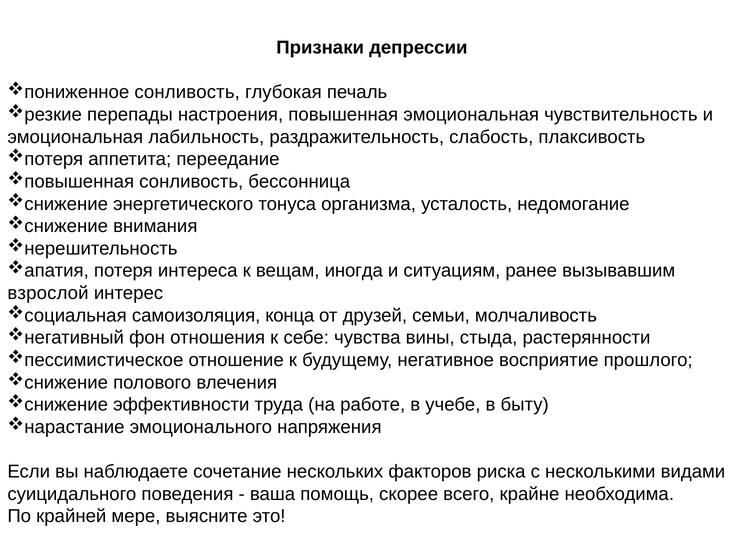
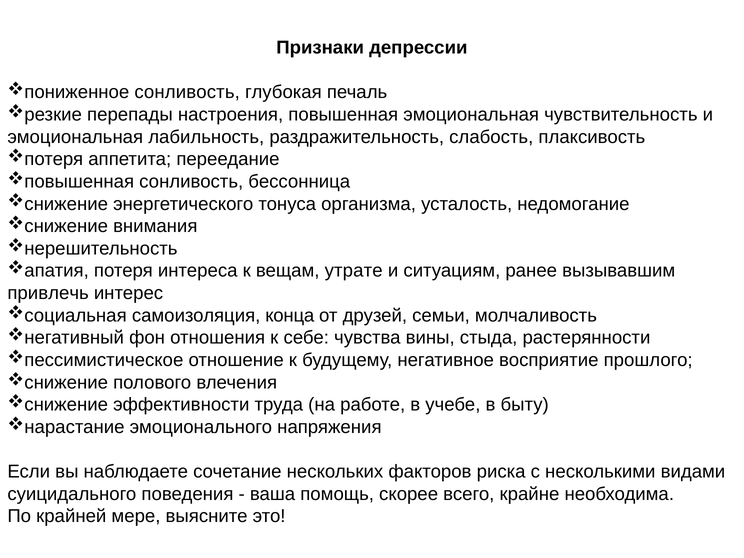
иногда: иногда -> утрате
взрослой: взрослой -> привлечь
